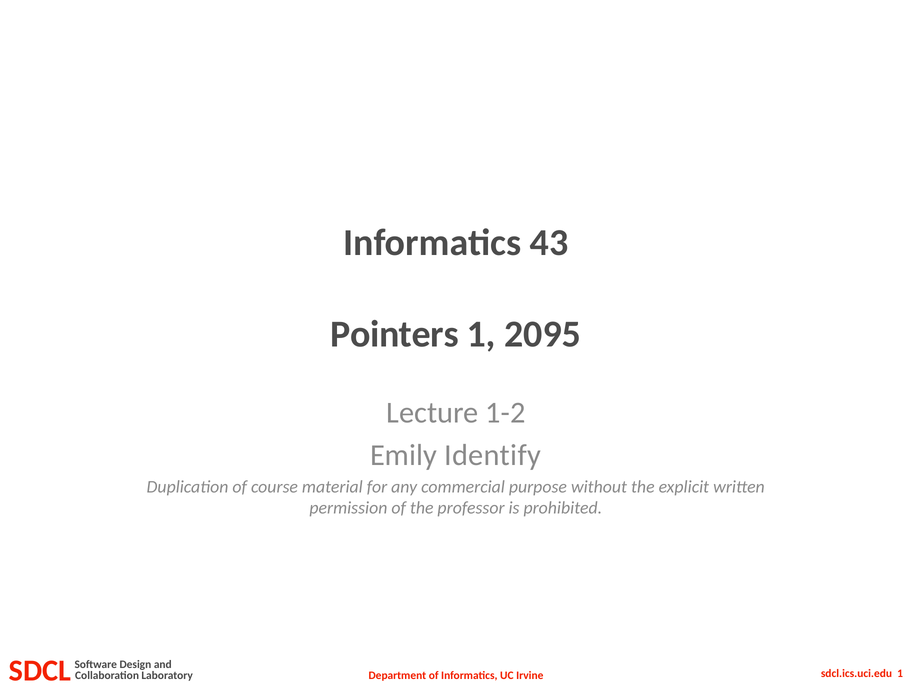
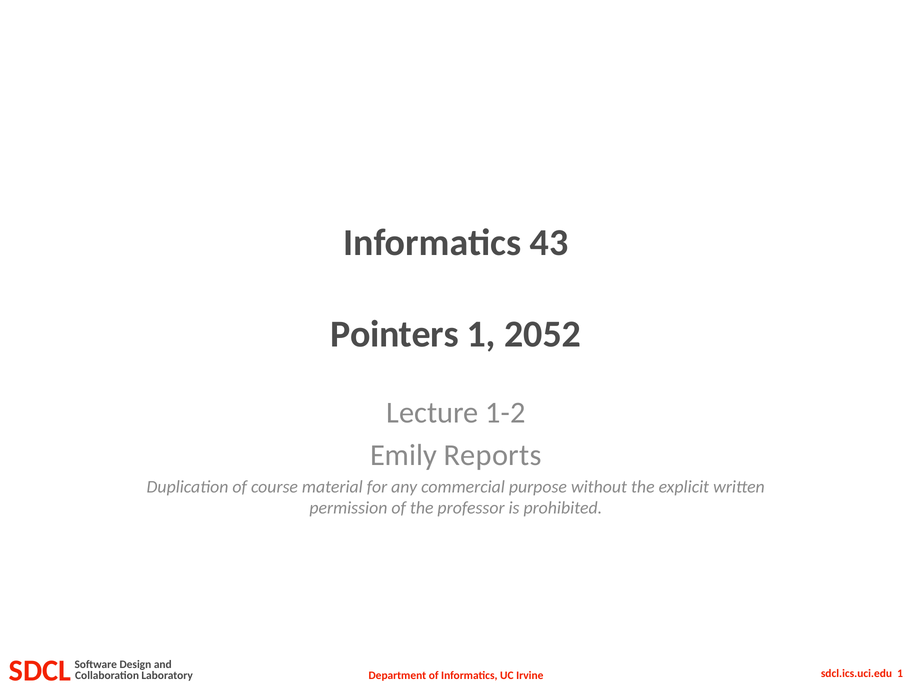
2095: 2095 -> 2052
Identify: Identify -> Reports
